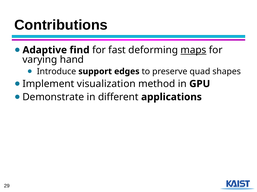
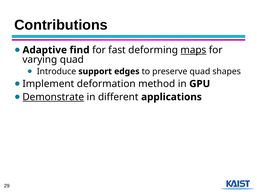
varying hand: hand -> quad
visualization: visualization -> deformation
Demonstrate underline: none -> present
